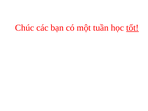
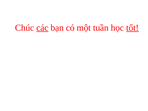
các underline: none -> present
